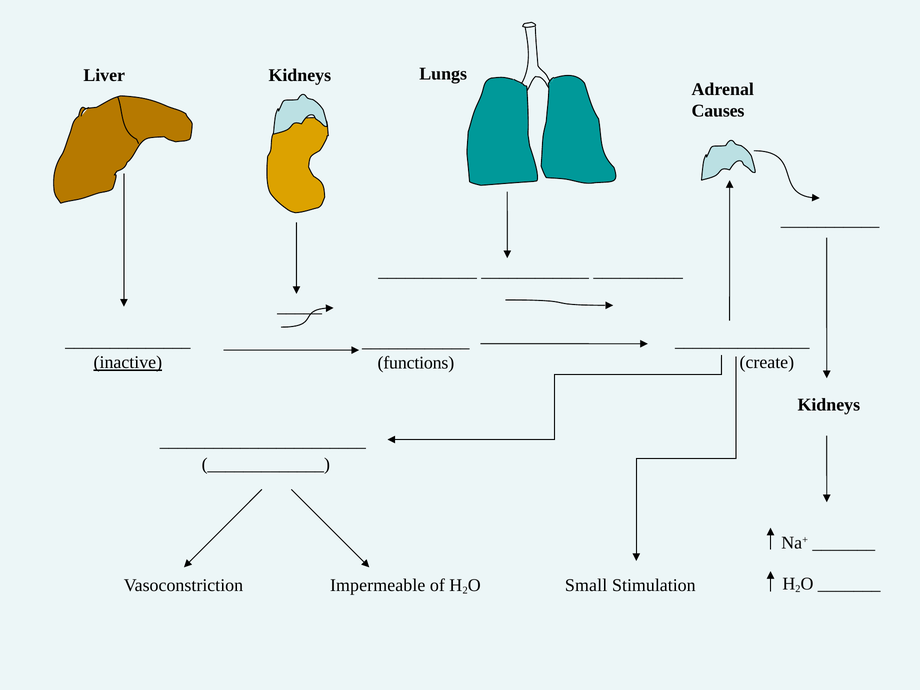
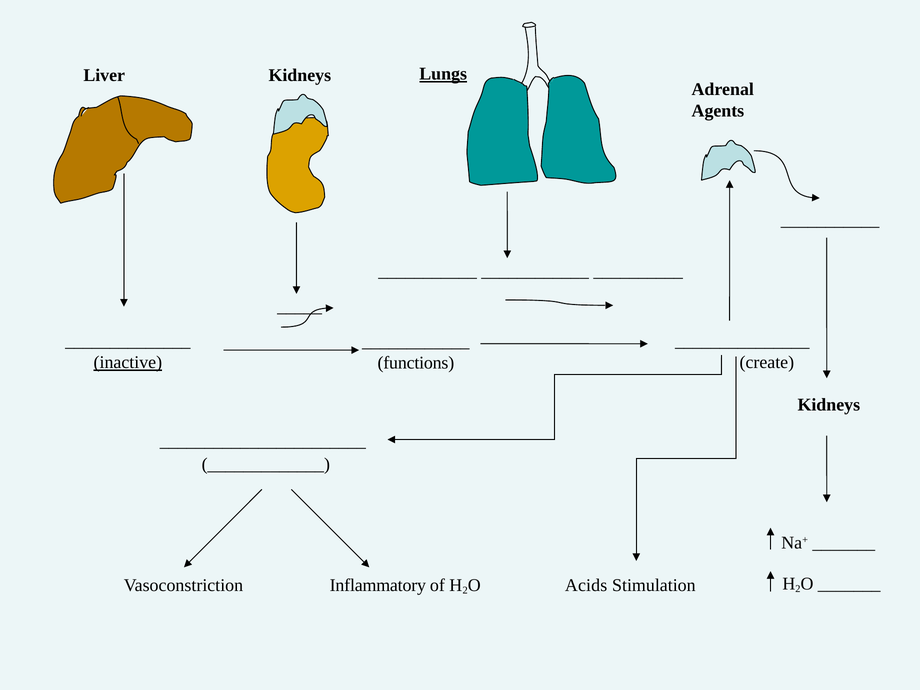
Lungs underline: none -> present
Causes: Causes -> Agents
Impermeable: Impermeable -> Inflammatory
Small: Small -> Acids
